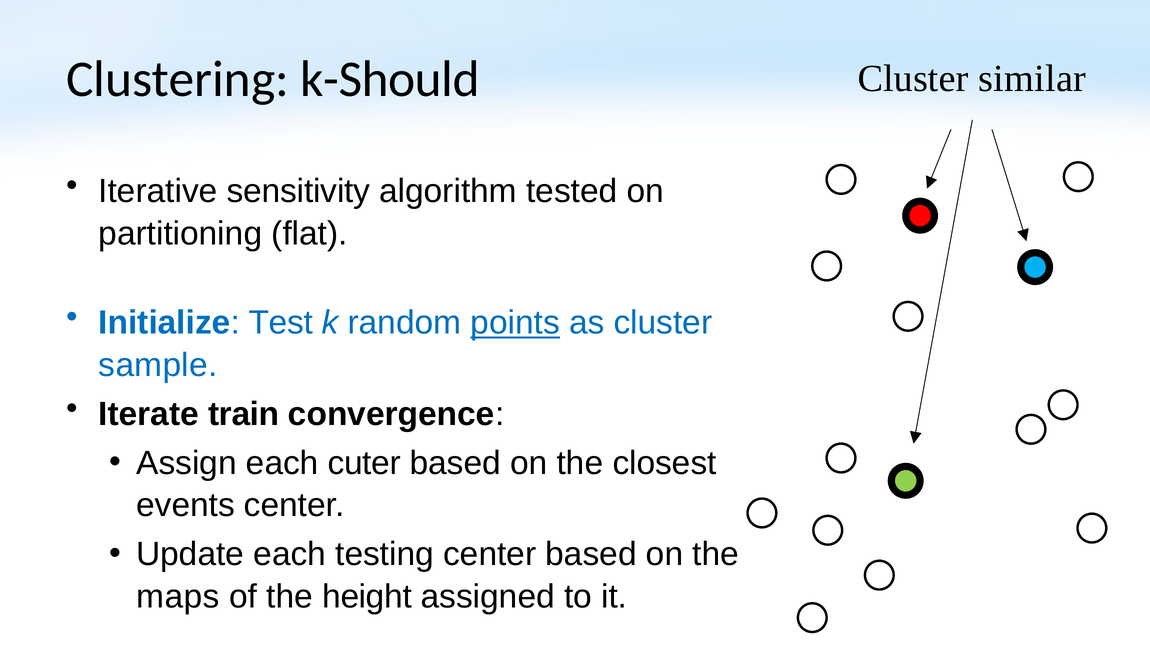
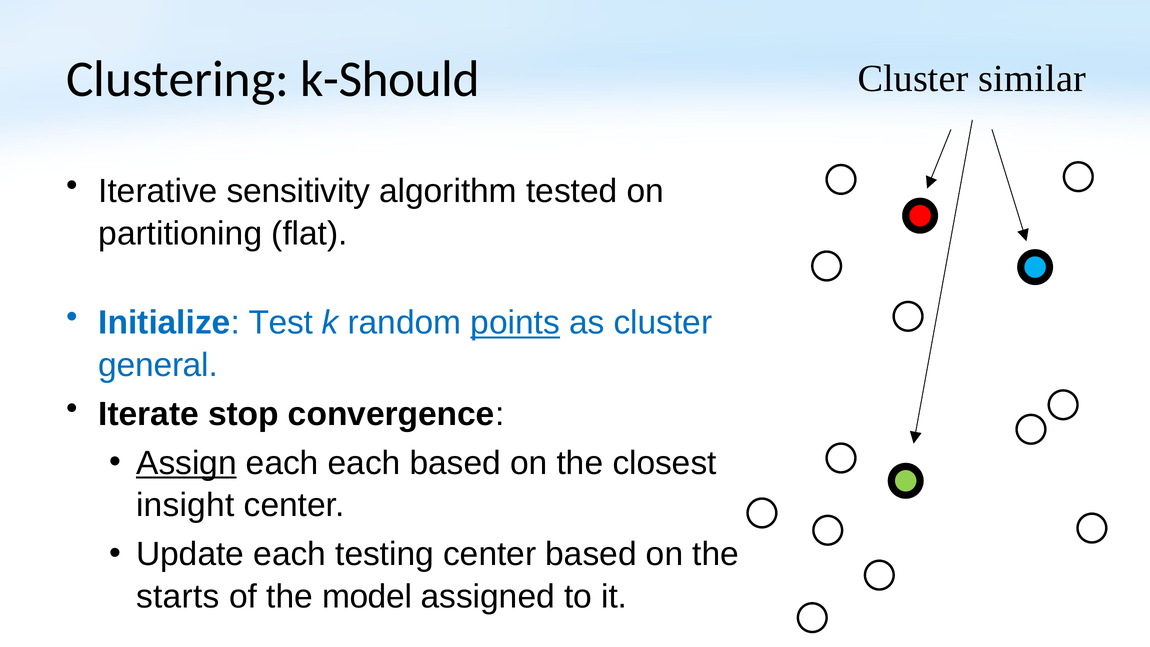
sample: sample -> general
train: train -> stop
Assign underline: none -> present
each cuter: cuter -> each
events: events -> insight
maps: maps -> starts
height: height -> model
